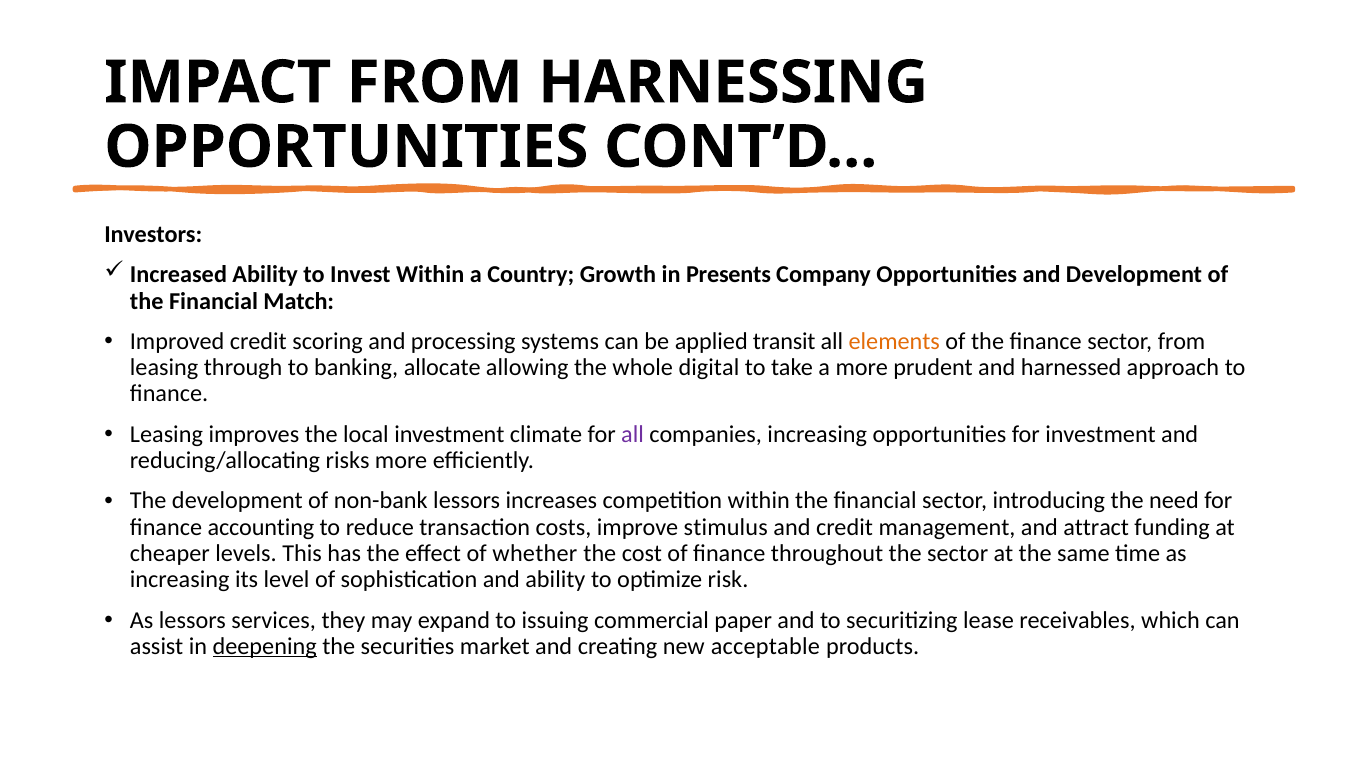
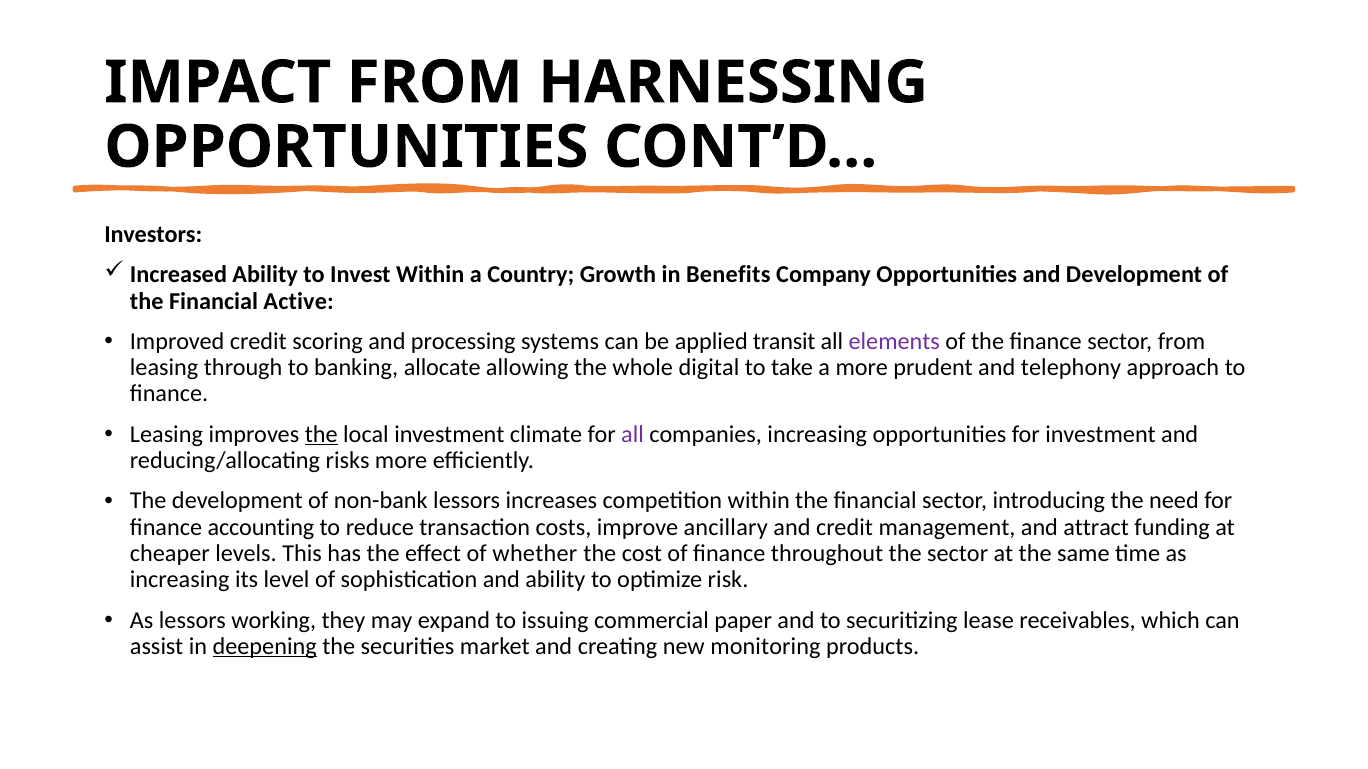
Presents: Presents -> Benefits
Match: Match -> Active
elements colour: orange -> purple
harnessed: harnessed -> telephony
the at (321, 435) underline: none -> present
stimulus: stimulus -> ancillary
services: services -> working
acceptable: acceptable -> monitoring
